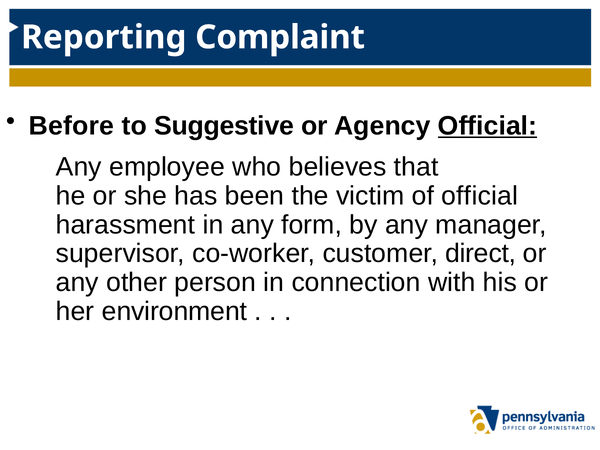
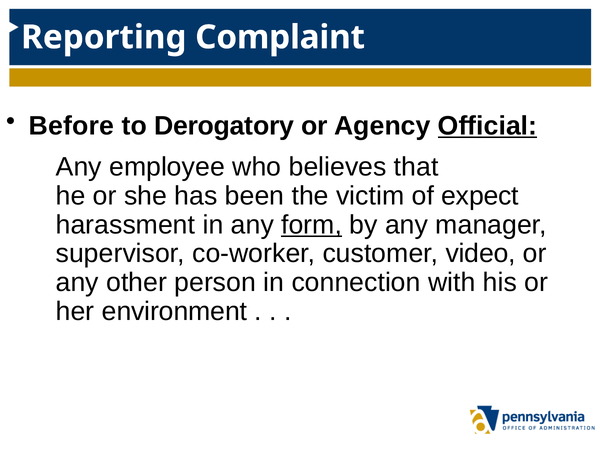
Suggestive: Suggestive -> Derogatory
of official: official -> expect
form underline: none -> present
direct: direct -> video
